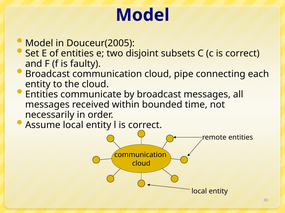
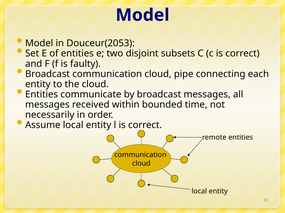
Douceur(2005: Douceur(2005 -> Douceur(2053
